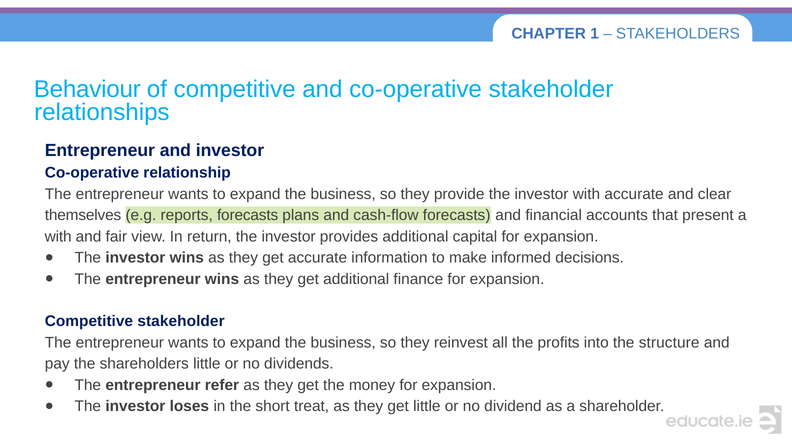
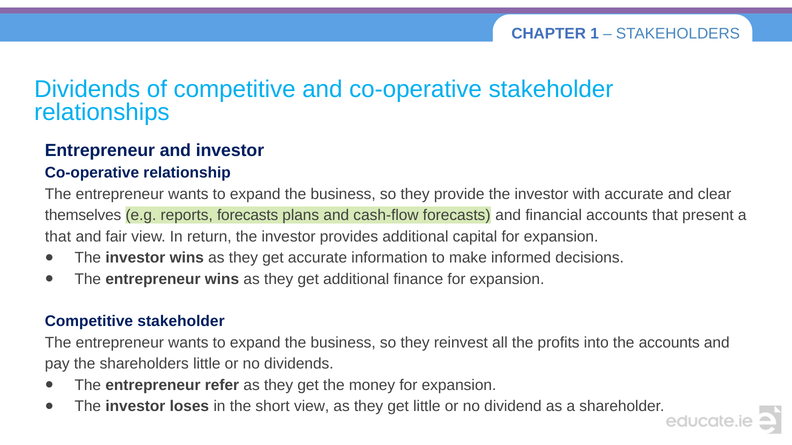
Behaviour at (87, 89): Behaviour -> Dividends
with at (58, 237): with -> that
the structure: structure -> accounts
short treat: treat -> view
